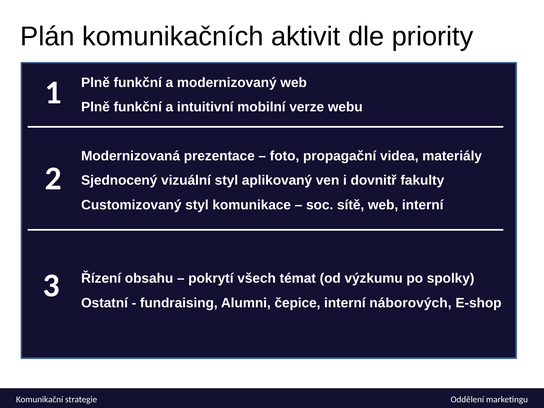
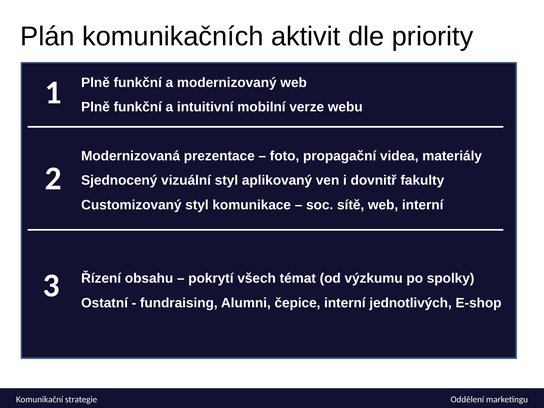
náborových: náborových -> jednotlivých
